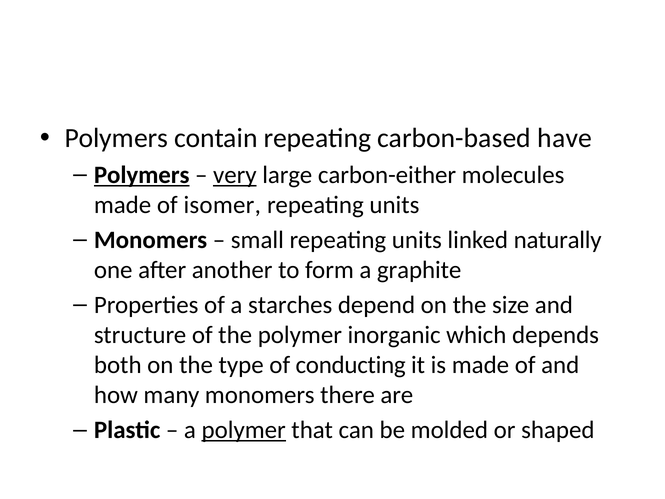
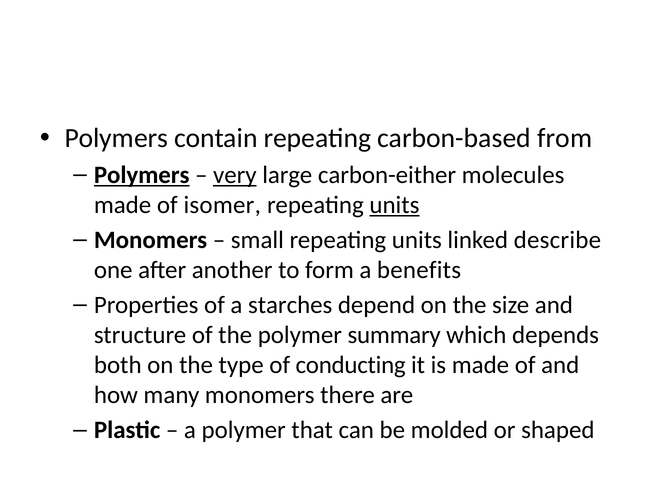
have: have -> from
units at (394, 205) underline: none -> present
naturally: naturally -> describe
graphite: graphite -> benefits
inorganic: inorganic -> summary
polymer at (244, 430) underline: present -> none
